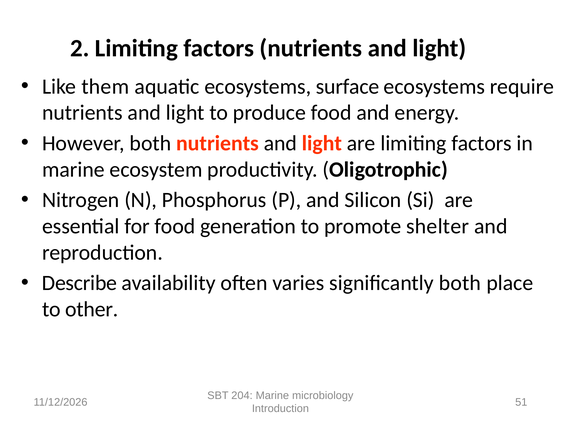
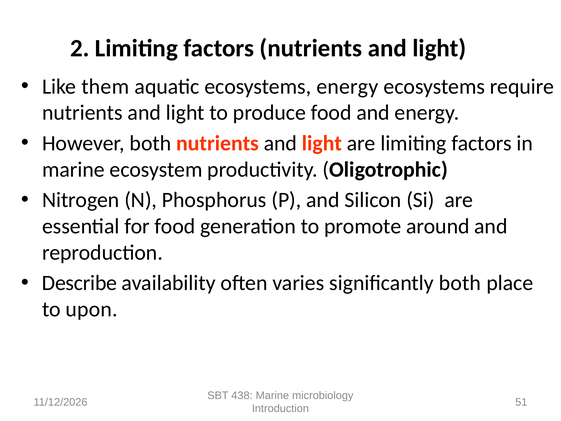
ecosystems surface: surface -> energy
shelter: shelter -> around
other: other -> upon
204: 204 -> 438
